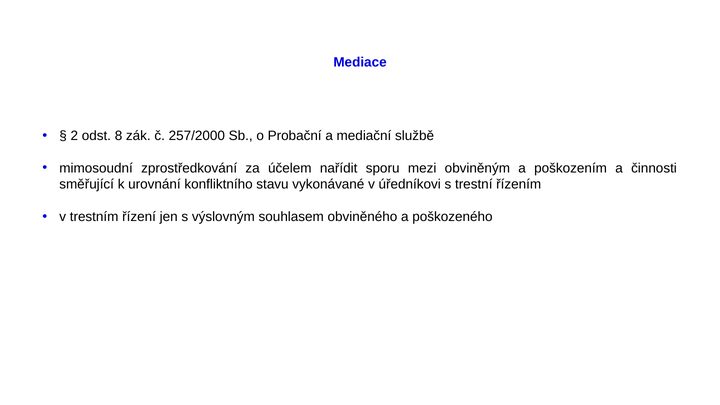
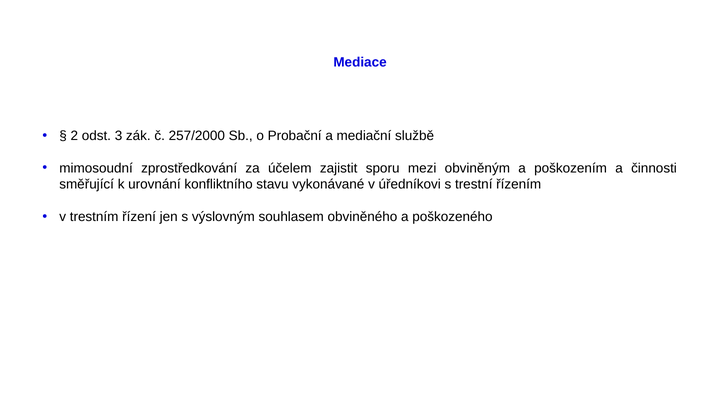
8: 8 -> 3
nařídit: nařídit -> zajistit
